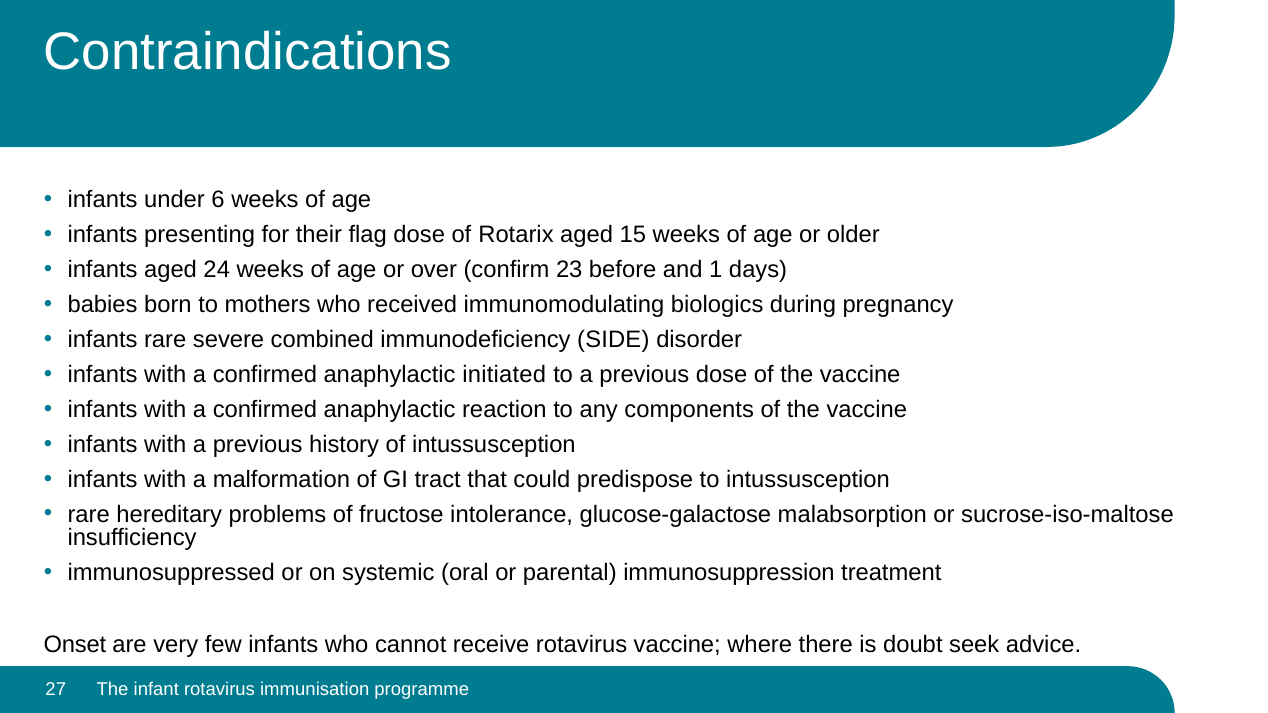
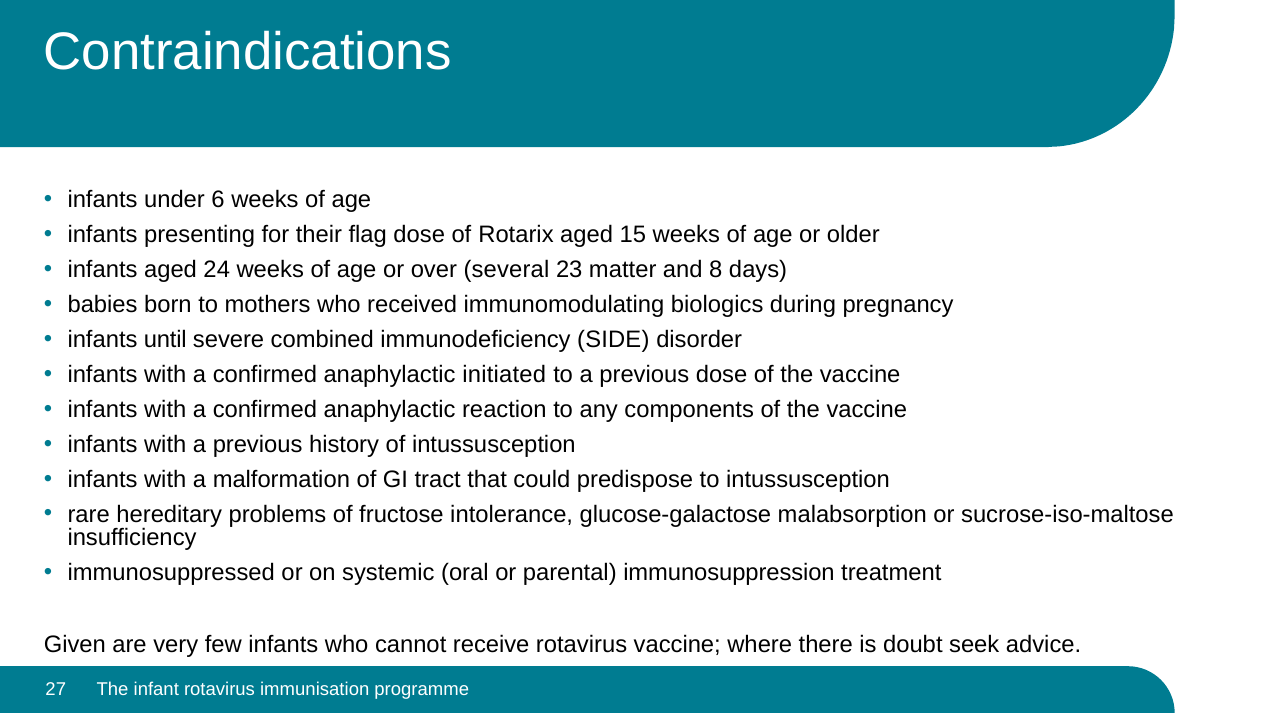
confirm: confirm -> several
before: before -> matter
1: 1 -> 8
infants rare: rare -> until
Onset: Onset -> Given
